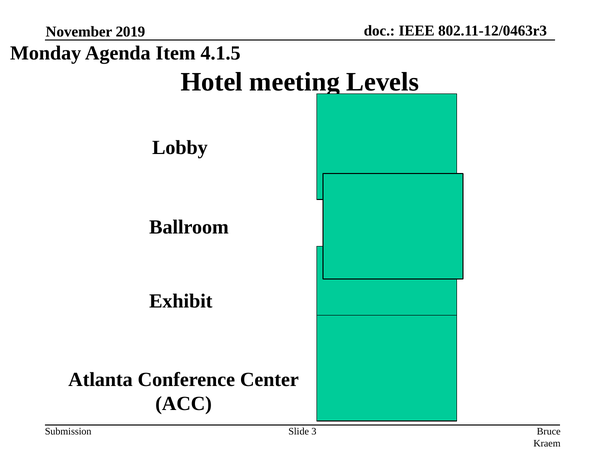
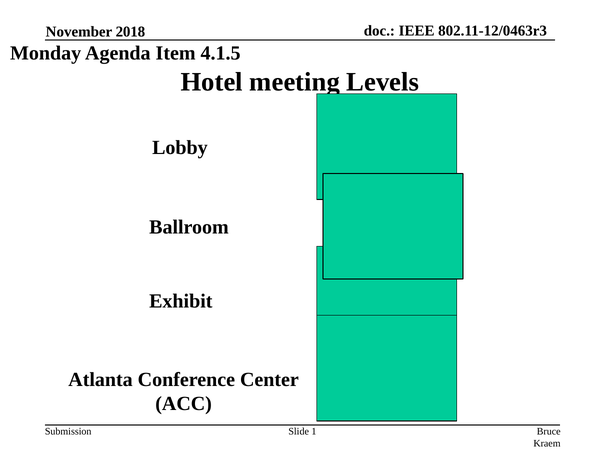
2019: 2019 -> 2018
3: 3 -> 1
